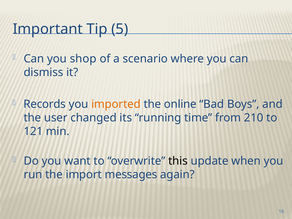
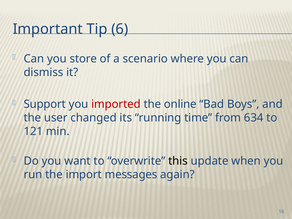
5: 5 -> 6
shop: shop -> store
Records: Records -> Support
imported colour: orange -> red
210: 210 -> 634
